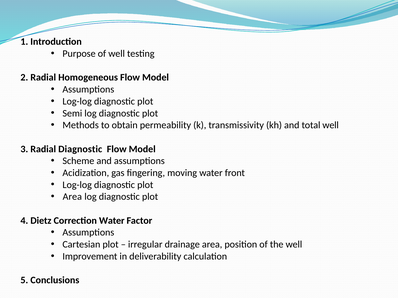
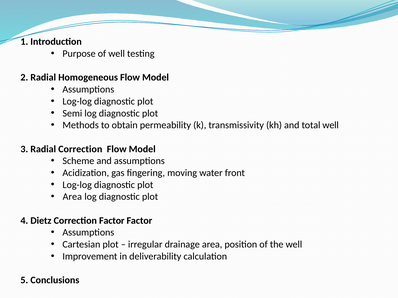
Radial Diagnostic: Diagnostic -> Correction
Correction Water: Water -> Factor
